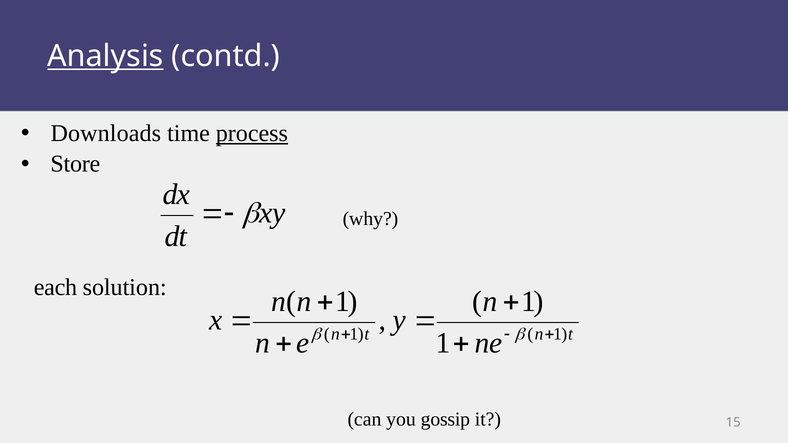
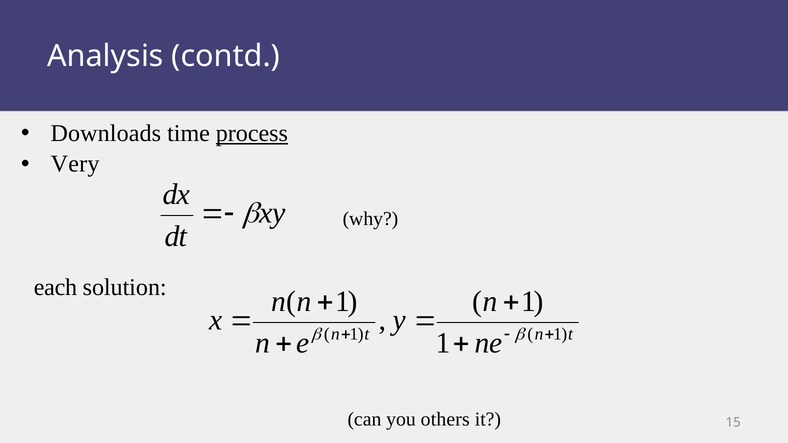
Analysis underline: present -> none
Store: Store -> Very
gossip: gossip -> others
